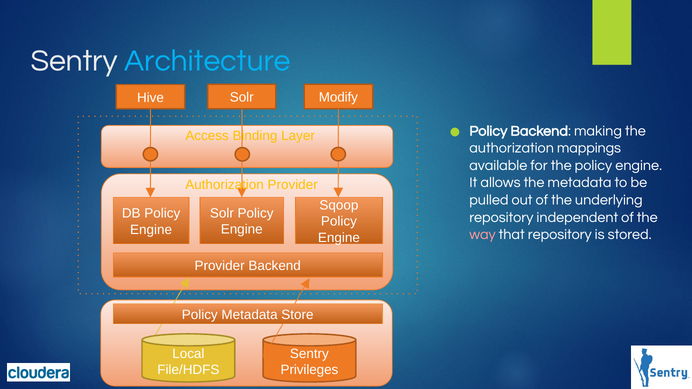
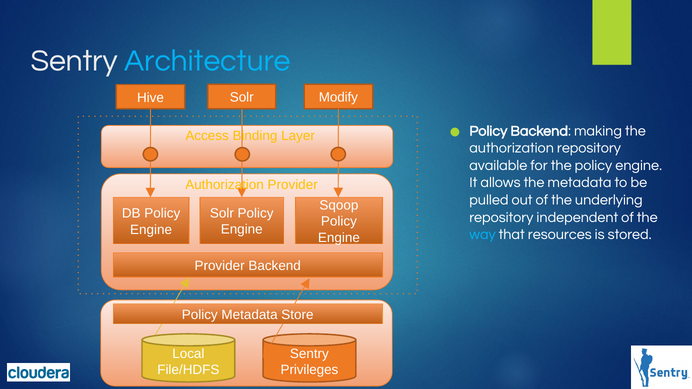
authorization mappings: mappings -> repository
way colour: pink -> light blue
that repository: repository -> resources
